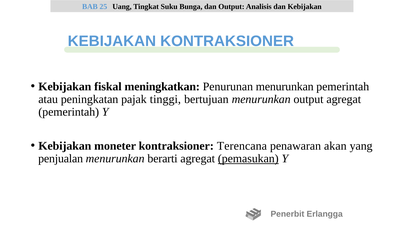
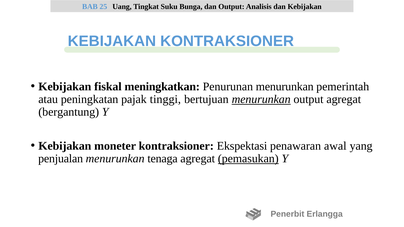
menurunkan at (261, 99) underline: none -> present
pemerintah at (69, 112): pemerintah -> bergantung
Terencana: Terencana -> Ekspektasi
akan: akan -> awal
berarti: berarti -> tenaga
